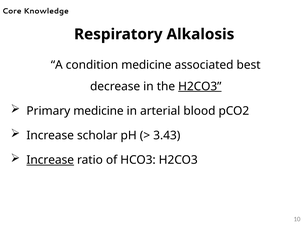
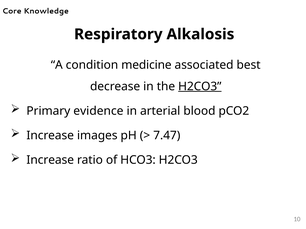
Primary medicine: medicine -> evidence
scholar: scholar -> images
3.43: 3.43 -> 7.47
Increase at (50, 160) underline: present -> none
